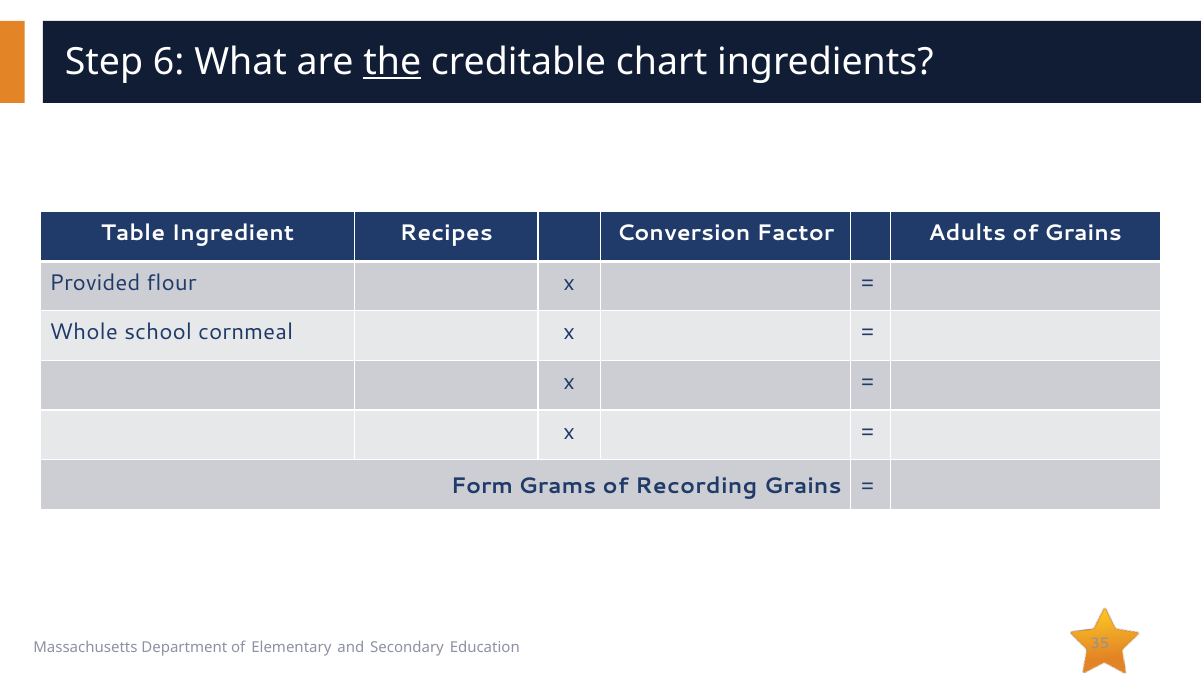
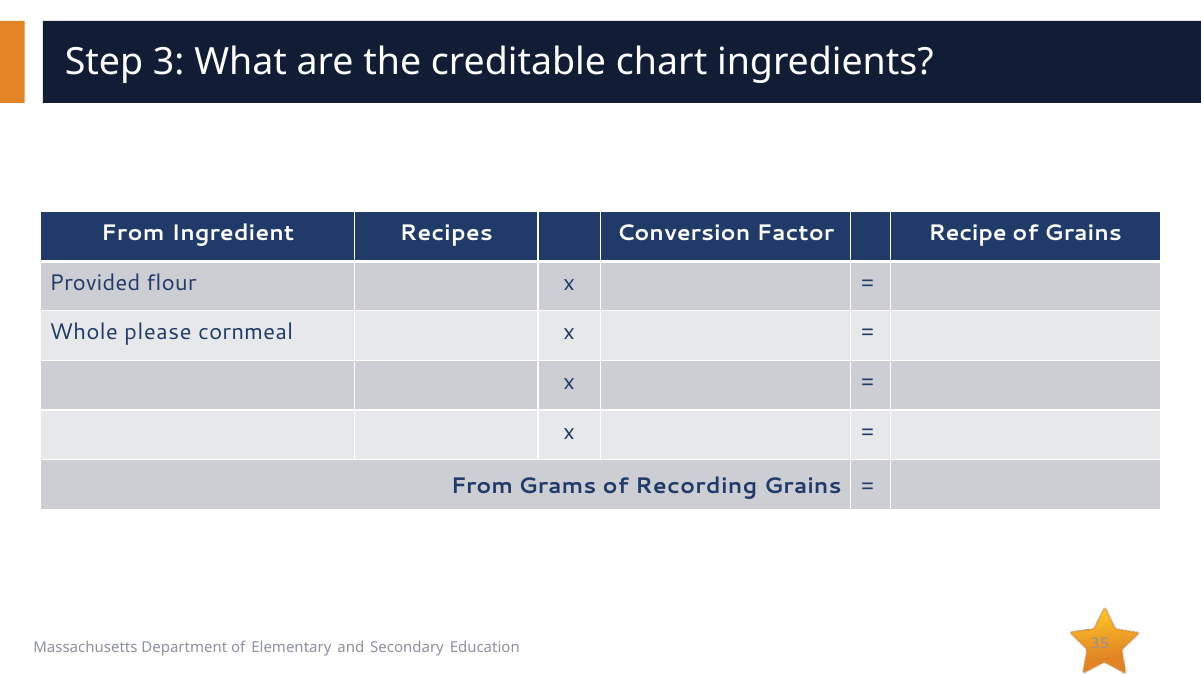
6: 6 -> 3
the underline: present -> none
Table at (133, 233): Table -> From
Adults: Adults -> Recipe
school: school -> please
Form at (482, 486): Form -> From
